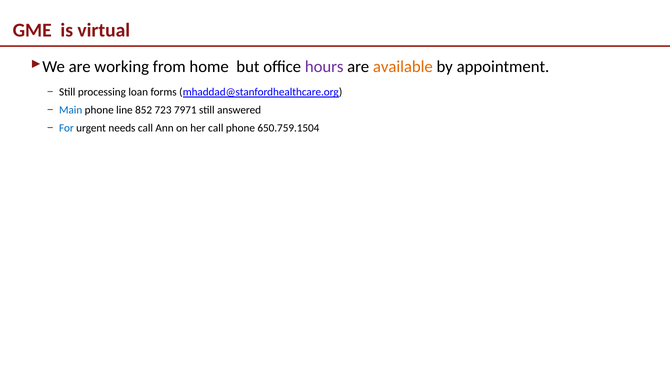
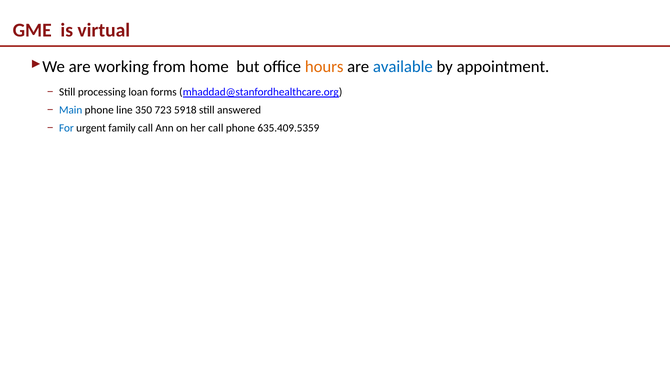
hours colour: purple -> orange
available colour: orange -> blue
852: 852 -> 350
7971: 7971 -> 5918
needs: needs -> family
650.759.1504: 650.759.1504 -> 635.409.5359
